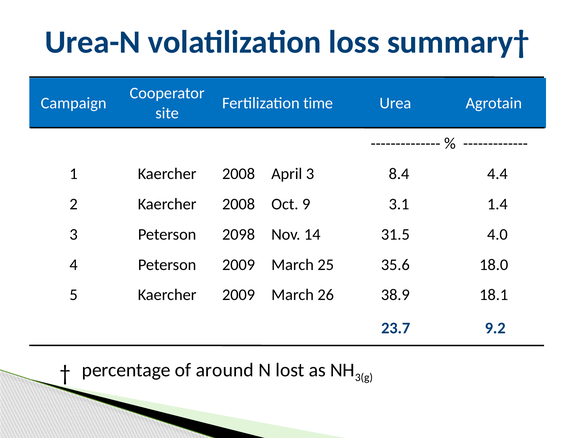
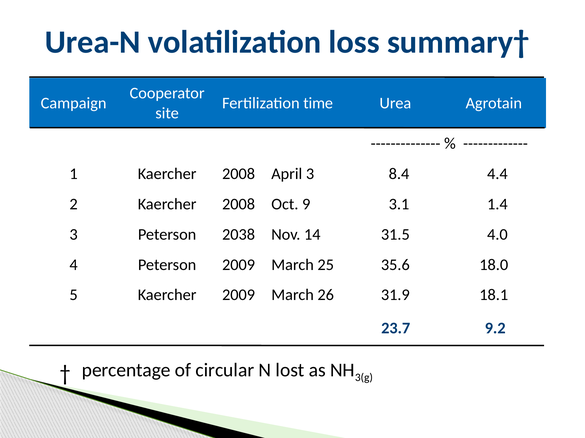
2098: 2098 -> 2038
38.9: 38.9 -> 31.9
around: around -> circular
